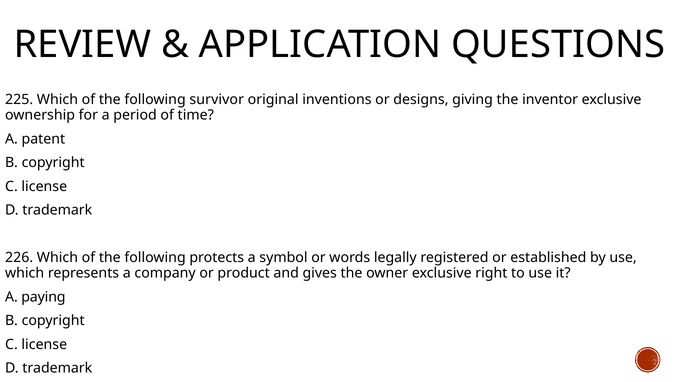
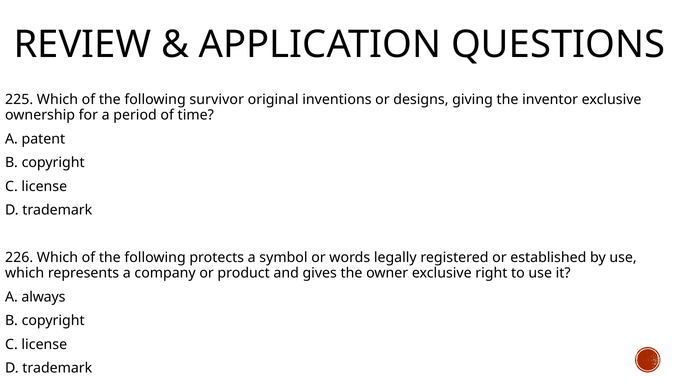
paying: paying -> always
